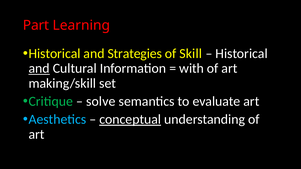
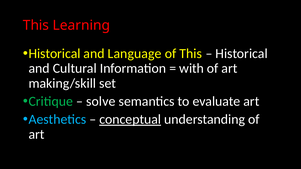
Part at (36, 25): Part -> This
Strategies: Strategies -> Language
of Skill: Skill -> This
and at (39, 69) underline: present -> none
